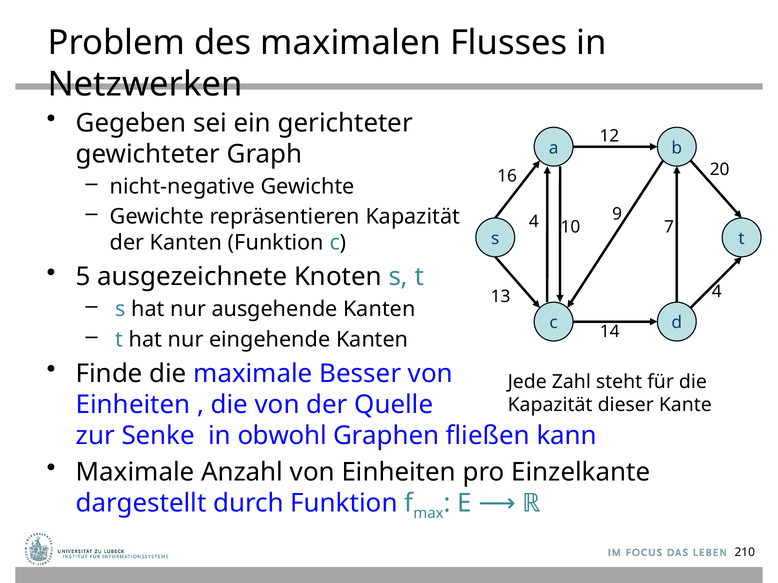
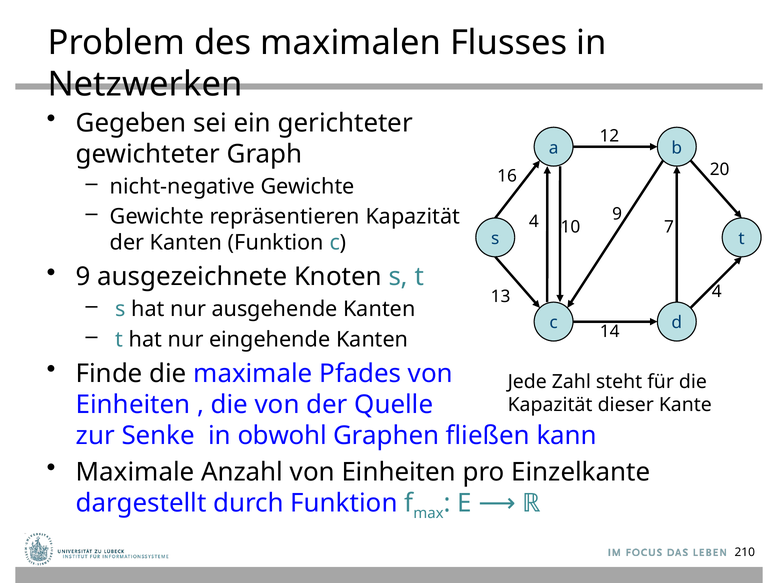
5 at (83, 277): 5 -> 9
Besser: Besser -> Pfades
